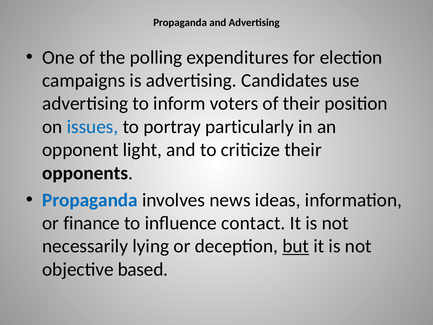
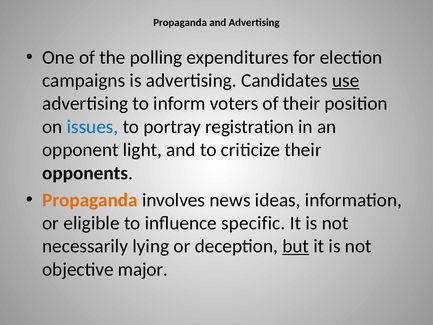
use underline: none -> present
particularly: particularly -> registration
Propaganda at (90, 200) colour: blue -> orange
finance: finance -> eligible
contact: contact -> specific
based: based -> major
